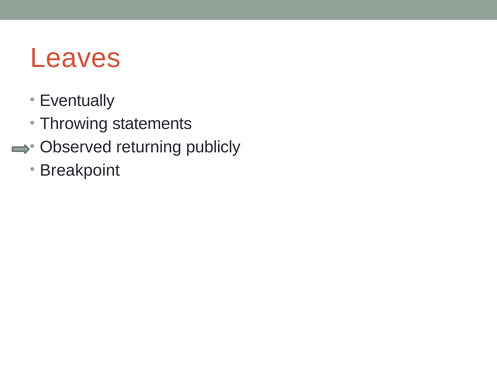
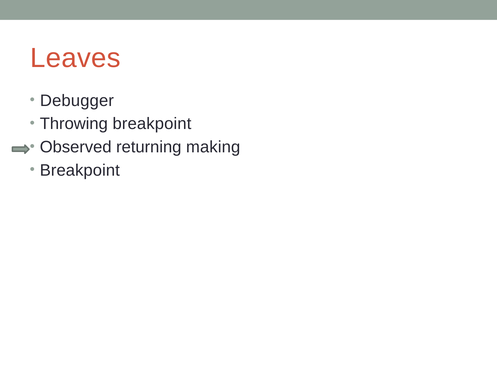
Eventually: Eventually -> Debugger
Throwing statements: statements -> breakpoint
publicly: publicly -> making
